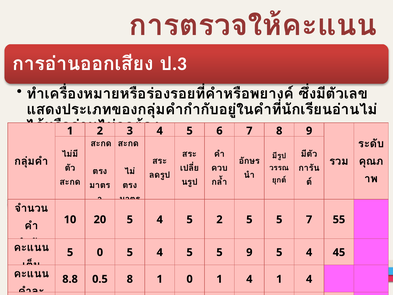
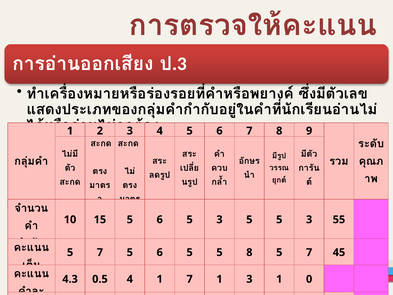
20: 20 -> 15
4 at (160, 219): 4 -> 6
2 at (219, 219): 2 -> 3
5 5 7: 7 -> 3
0 at (100, 252): 0 -> 7
4 at (160, 252): 4 -> 6
5 9: 9 -> 8
4 at (309, 252): 4 -> 7
8.8: 8.8 -> 4.3
0.5 8: 8 -> 4
1 0: 0 -> 7
4 at (249, 279): 4 -> 3
4 at (309, 279): 4 -> 0
